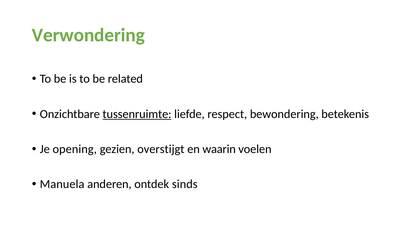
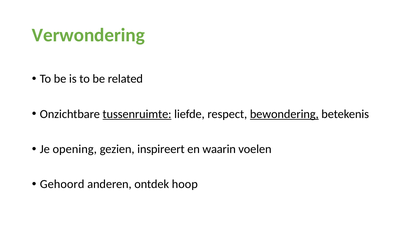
bewondering underline: none -> present
overstijgt: overstijgt -> inspireert
Manuela: Manuela -> Gehoord
sinds: sinds -> hoop
